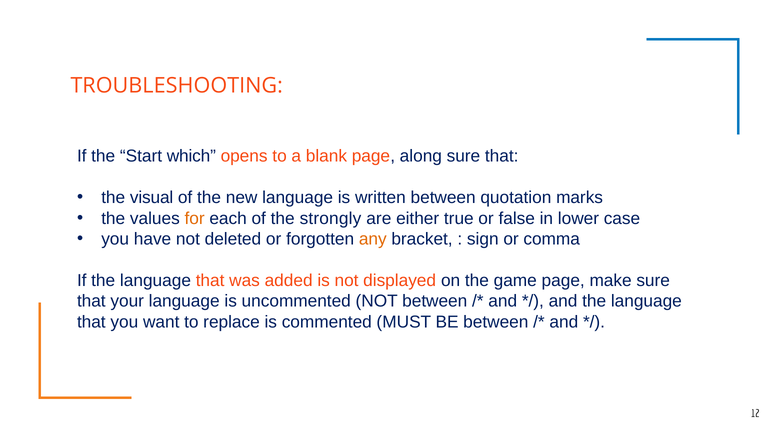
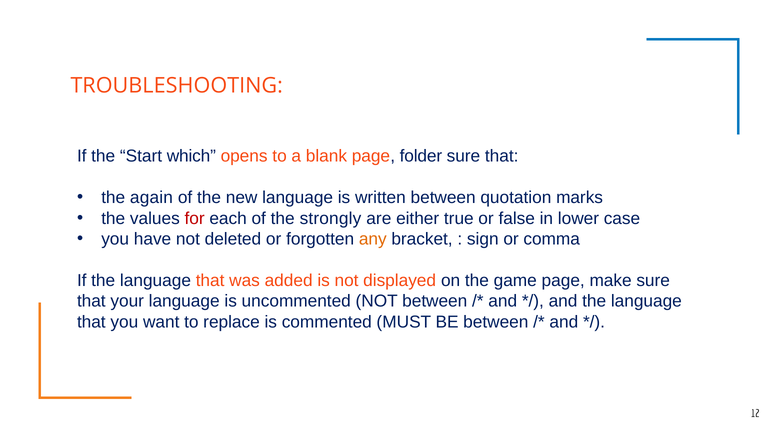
along: along -> folder
visual: visual -> again
for colour: orange -> red
